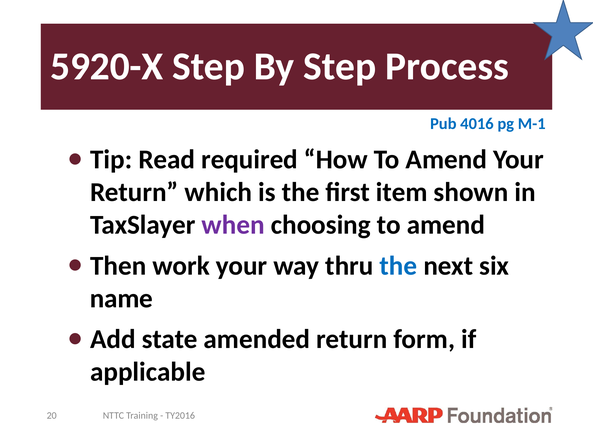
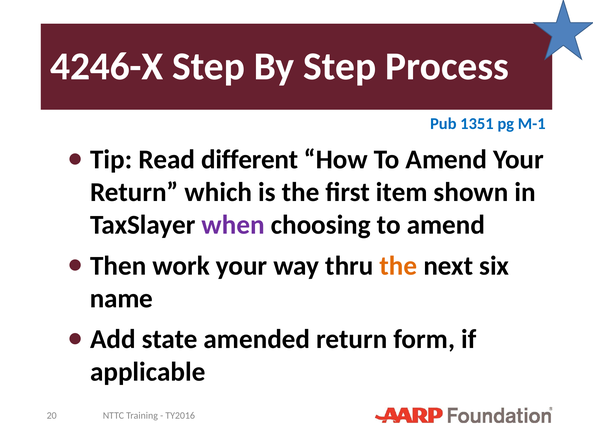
5920-X: 5920-X -> 4246-X
4016: 4016 -> 1351
required: required -> different
the at (398, 266) colour: blue -> orange
